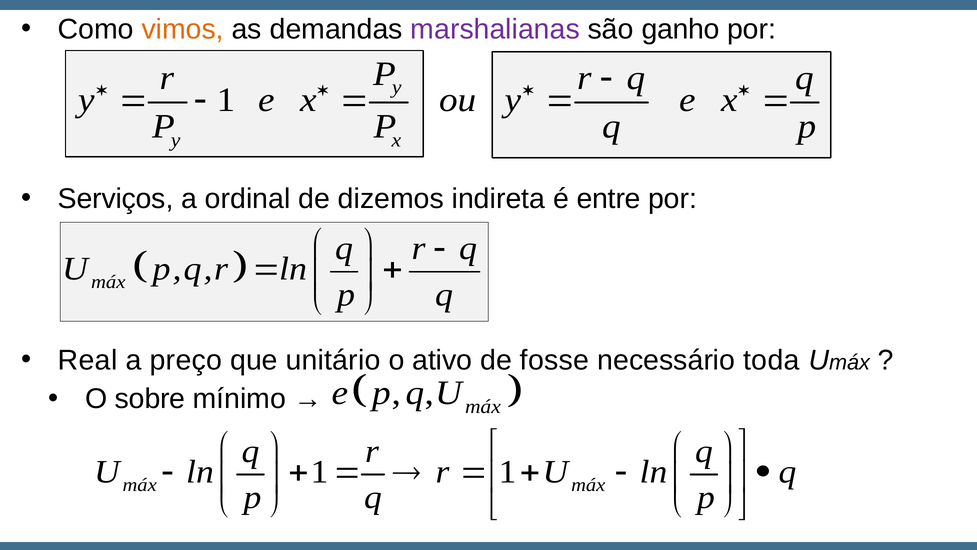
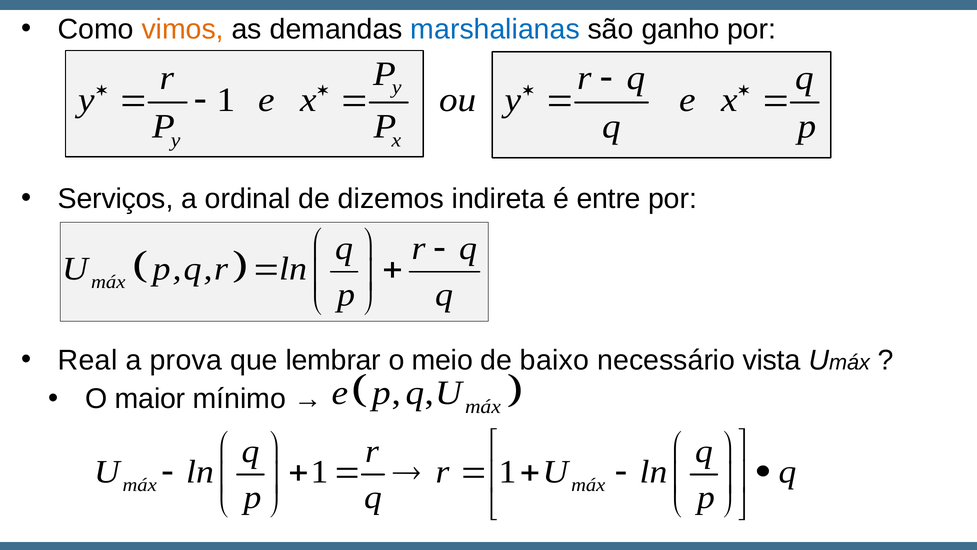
marshalianas colour: purple -> blue
preço: preço -> prova
unitário: unitário -> lembrar
ativo: ativo -> meio
fosse: fosse -> baixo
toda: toda -> vista
sobre: sobre -> maior
